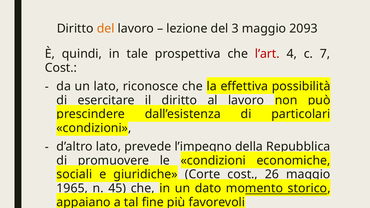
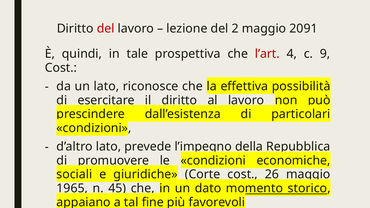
del at (106, 29) colour: orange -> red
3: 3 -> 2
2093: 2093 -> 2091
7: 7 -> 9
